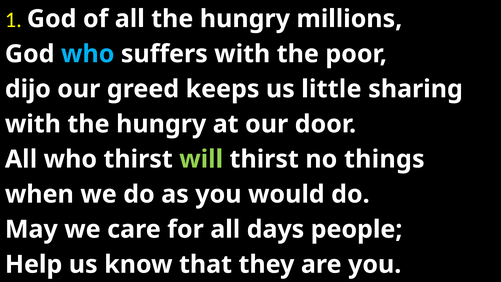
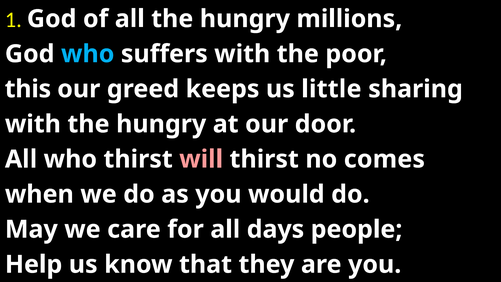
dijo: dijo -> this
will colour: light green -> pink
things: things -> comes
